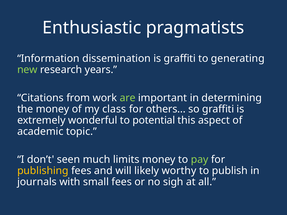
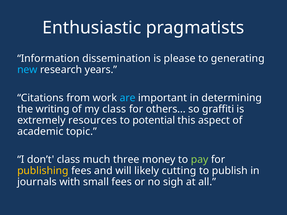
is graffiti: graffiti -> please
new colour: light green -> light blue
are colour: light green -> light blue
the money: money -> writing
wonderful: wonderful -> resources
don’t seen: seen -> class
limits: limits -> three
worthy: worthy -> cutting
